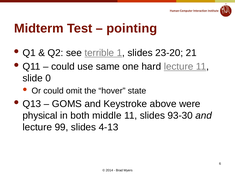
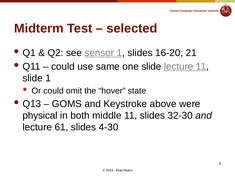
pointing: pointing -> selected
terrible: terrible -> sensor
23-20: 23-20 -> 16-20
one hard: hard -> slide
slide 0: 0 -> 1
93-30: 93-30 -> 32-30
99: 99 -> 61
4-13: 4-13 -> 4-30
